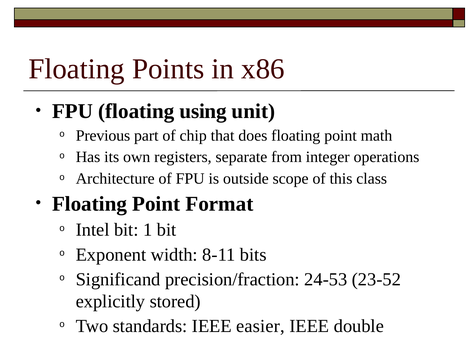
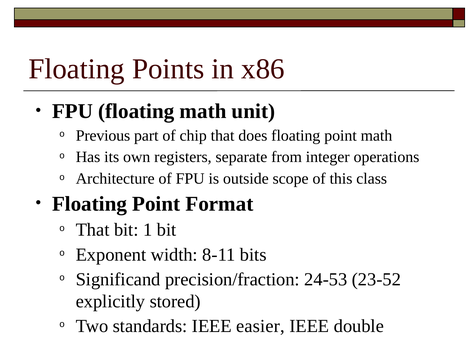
floating using: using -> math
Intel at (93, 230): Intel -> That
